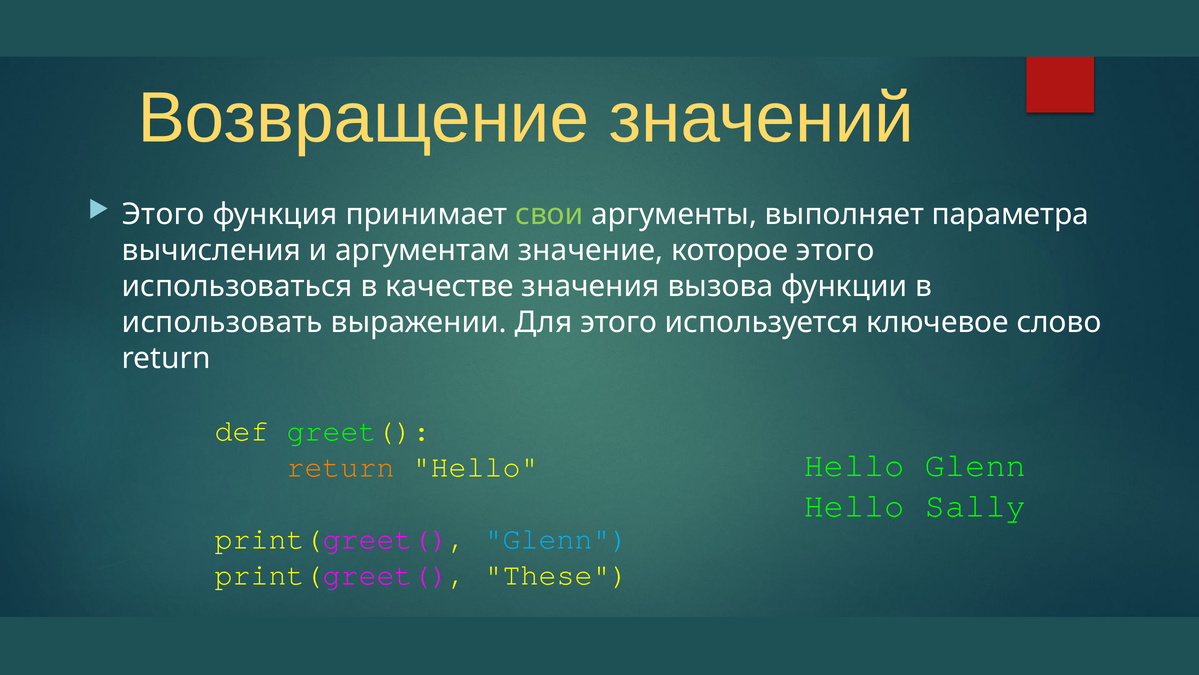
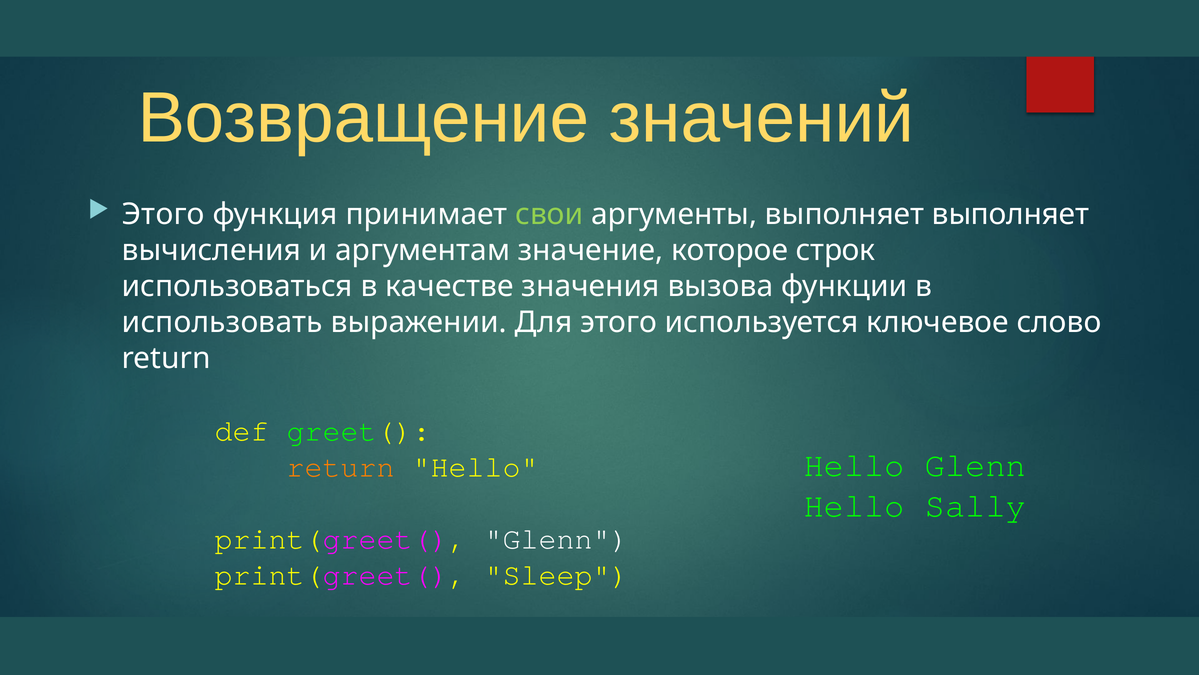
выполняет параметра: параметра -> выполняет
которое этого: этого -> строк
Glenn at (557, 539) colour: light blue -> white
These: These -> Sleep
